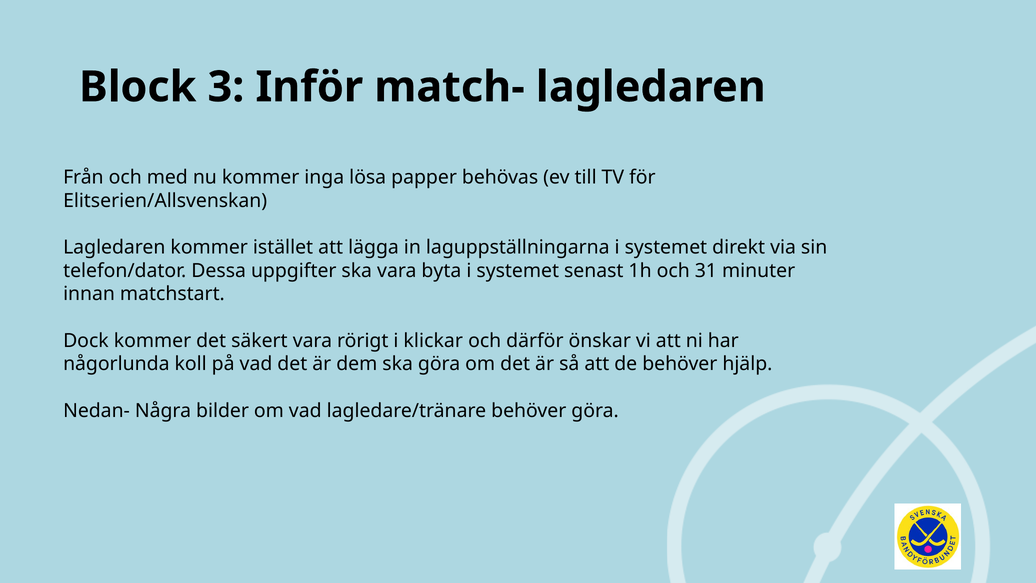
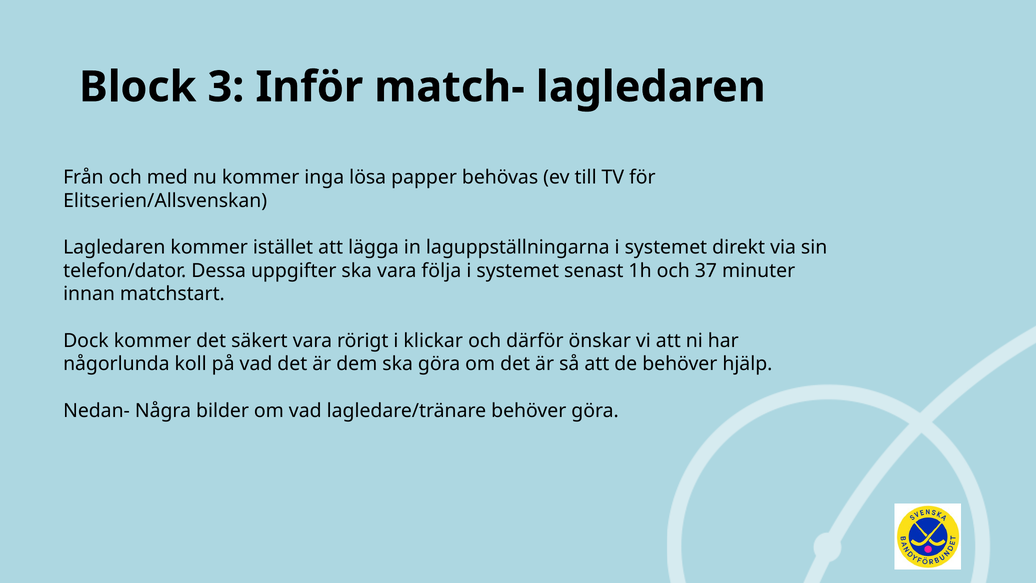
byta: byta -> följa
31: 31 -> 37
